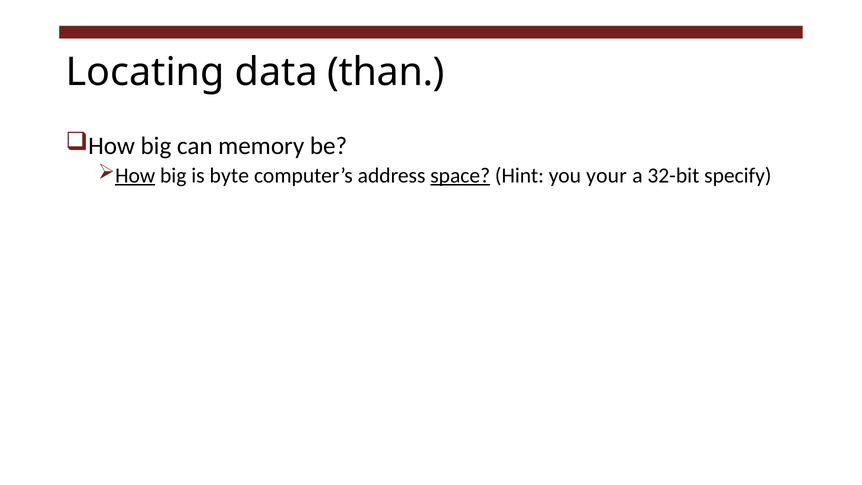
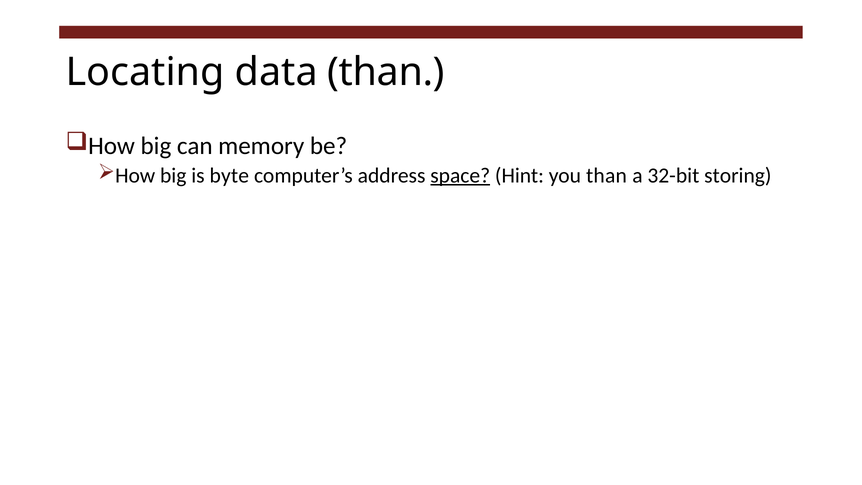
How at (135, 175) underline: present -> none
you your: your -> than
specify: specify -> storing
